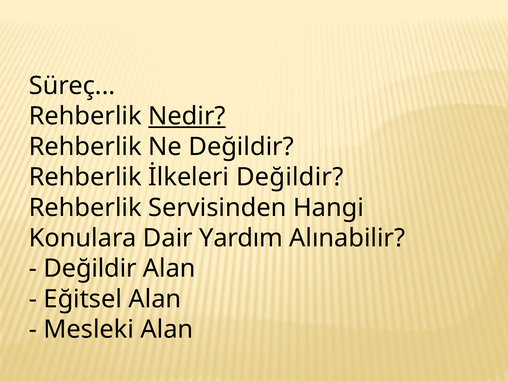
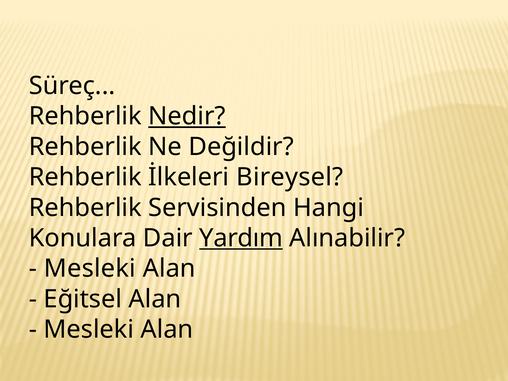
İlkeleri Değildir: Değildir -> Bireysel
Yardım underline: none -> present
Değildir at (90, 269): Değildir -> Mesleki
